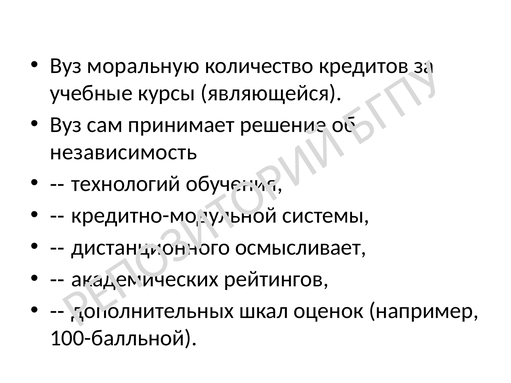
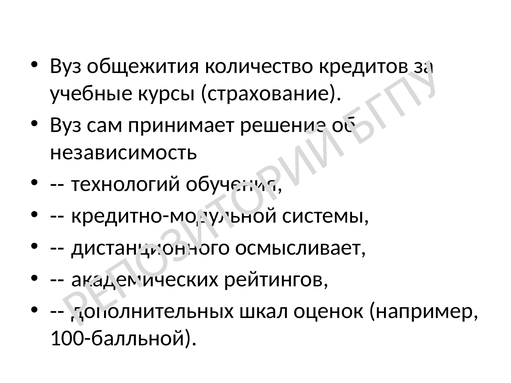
моральную: моральную -> общежития
являющейся: являющейся -> страхование
